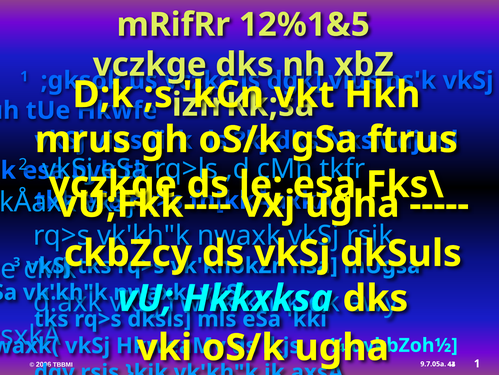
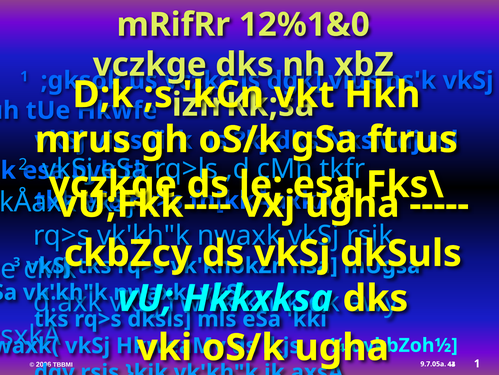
12%1&5: 12%1&5 -> 12%1&0
